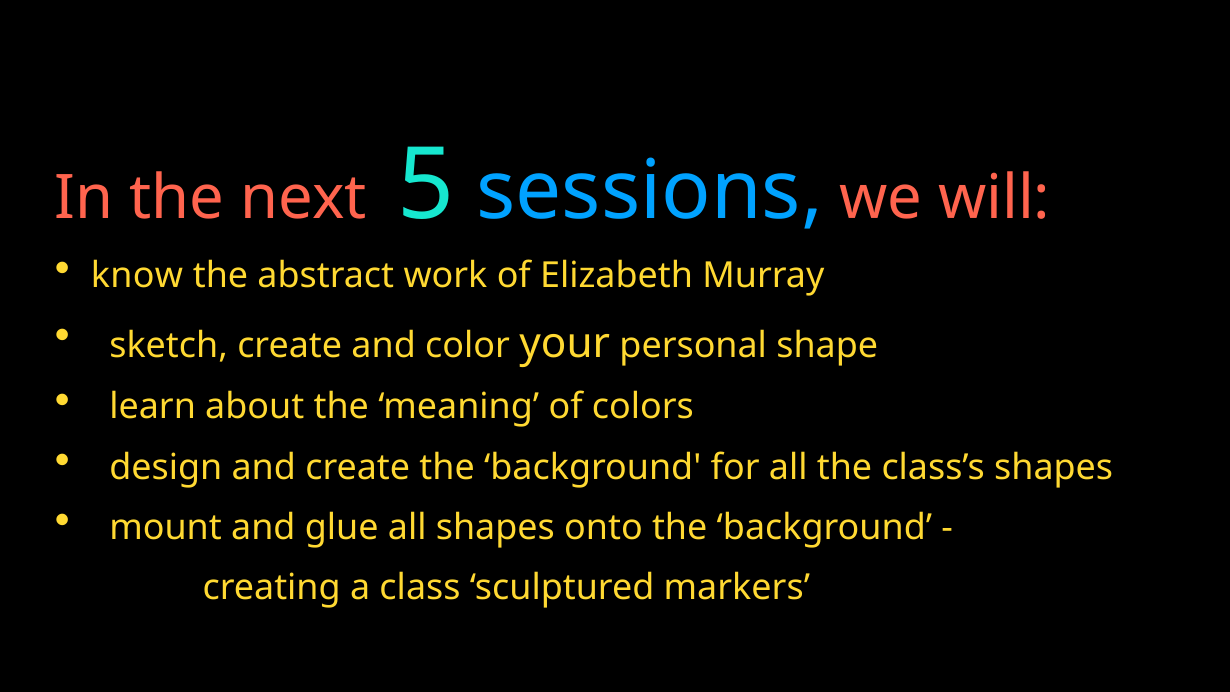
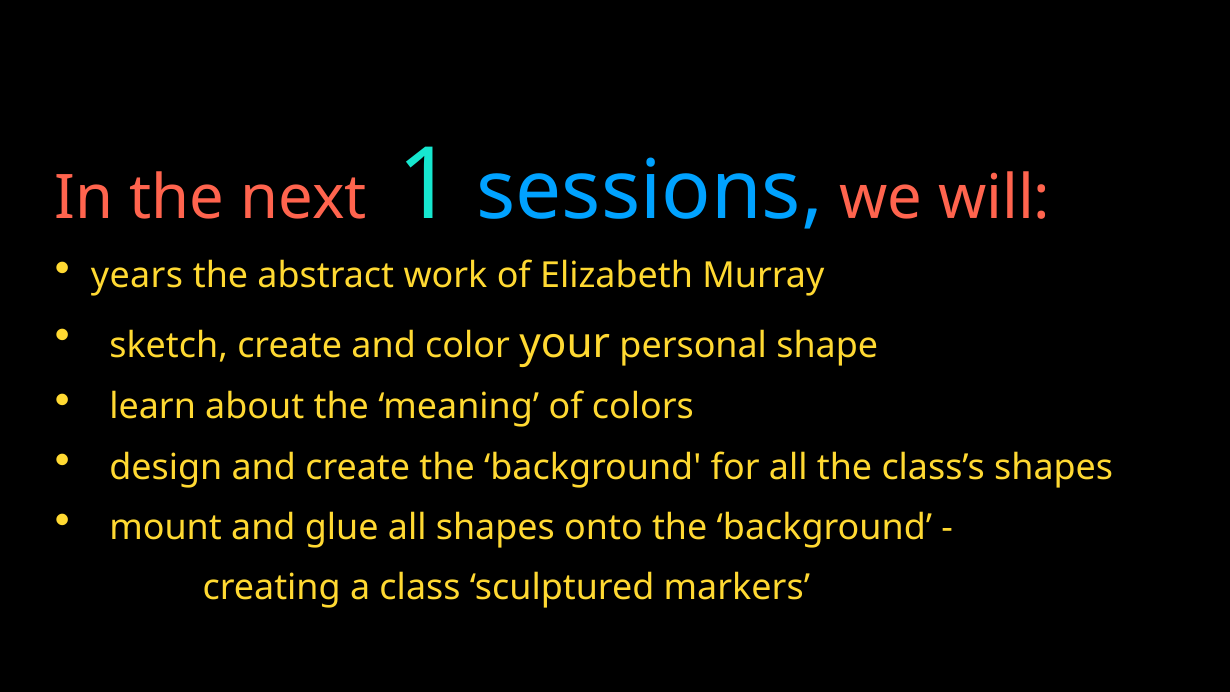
5: 5 -> 1
know: know -> years
